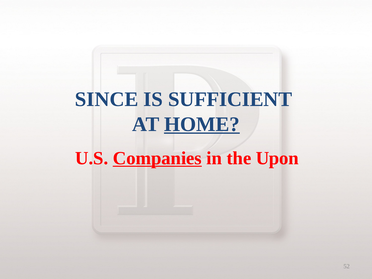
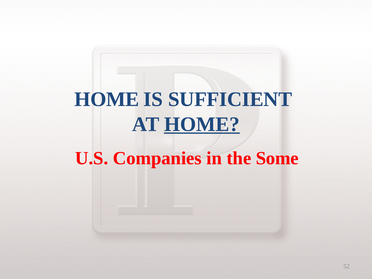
SINCE at (107, 99): SINCE -> HOME
Companies underline: present -> none
Upon: Upon -> Some
